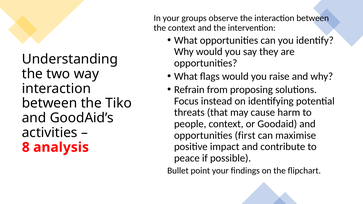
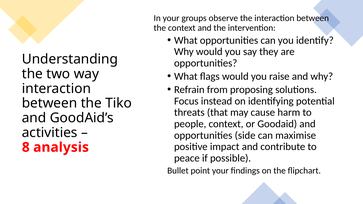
first: first -> side
